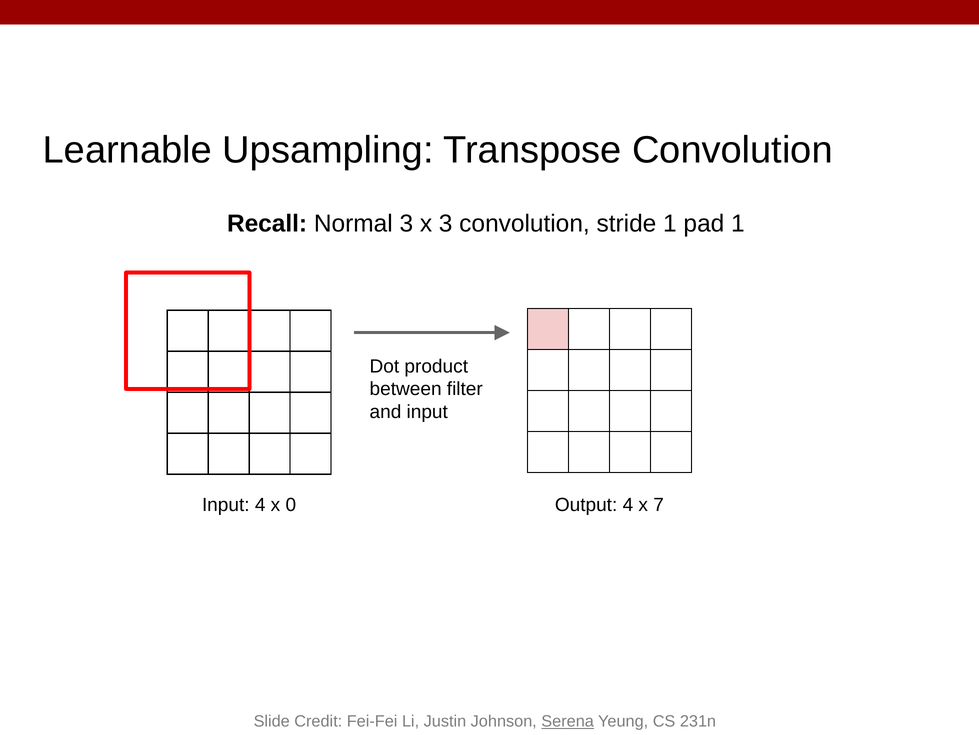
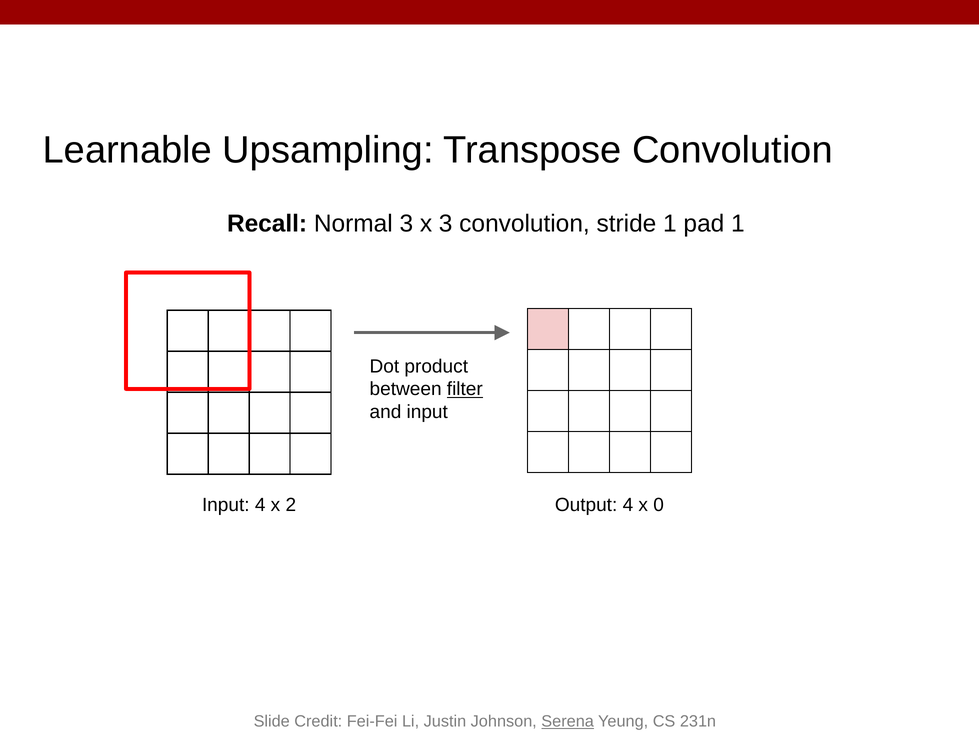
filter underline: none -> present
0: 0 -> 2
7: 7 -> 0
